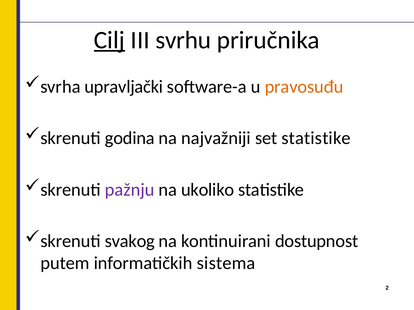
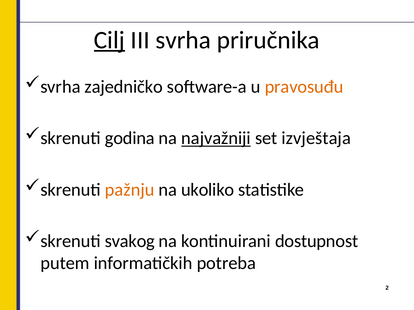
III svrhu: svrhu -> svrha
upravljački: upravljački -> zajedničko
najvažniji underline: none -> present
set statistike: statistike -> izvještaja
pažnju colour: purple -> orange
sistema: sistema -> potreba
